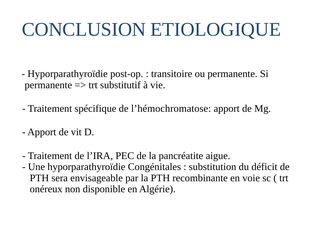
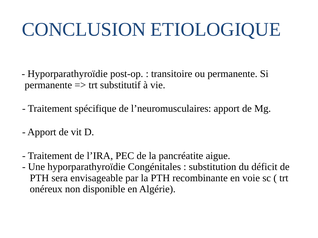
l’hémochromatose: l’hémochromatose -> l’neuromusculaires
